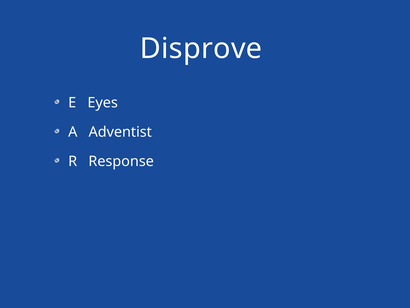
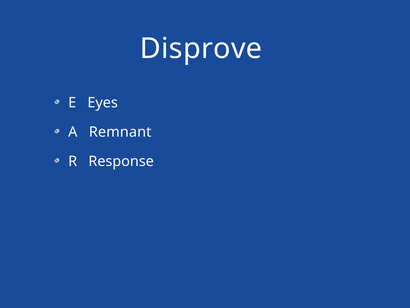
Adventist: Adventist -> Remnant
